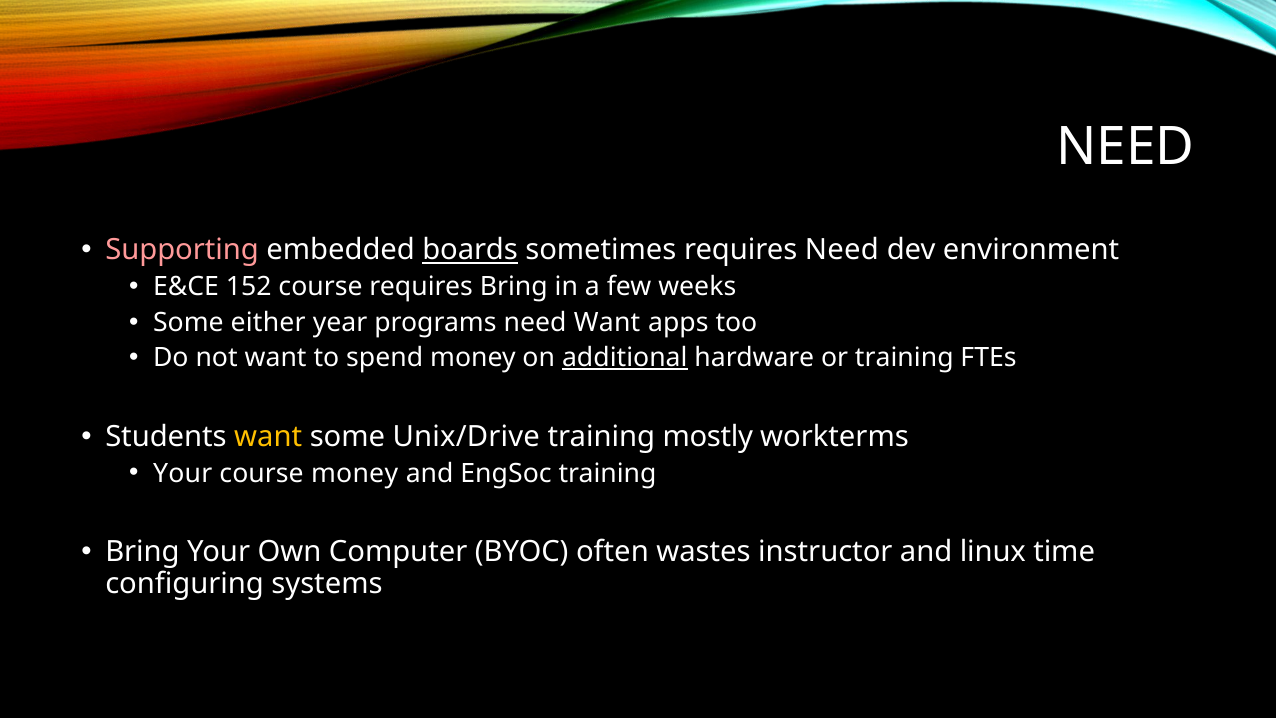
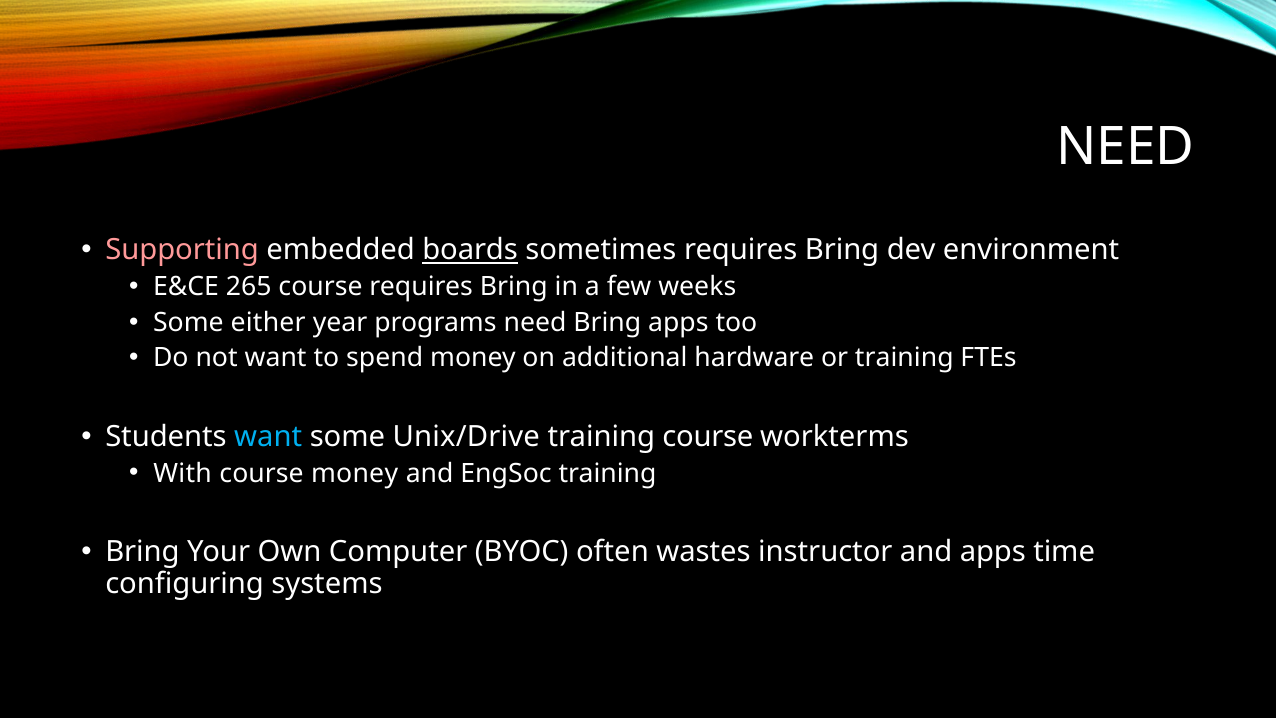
sometimes requires Need: Need -> Bring
152: 152 -> 265
need Want: Want -> Bring
additional underline: present -> none
want at (268, 436) colour: yellow -> light blue
training mostly: mostly -> course
Your at (183, 473): Your -> With
and linux: linux -> apps
